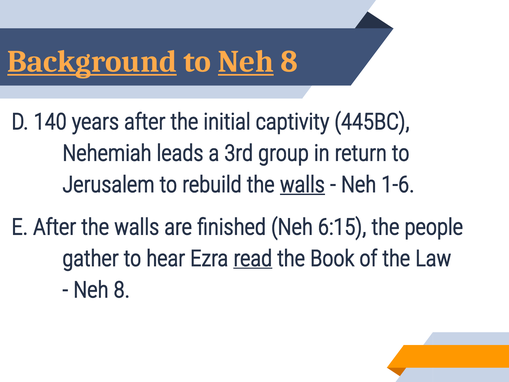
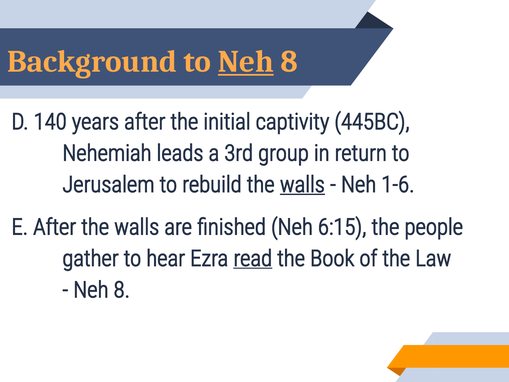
Background underline: present -> none
